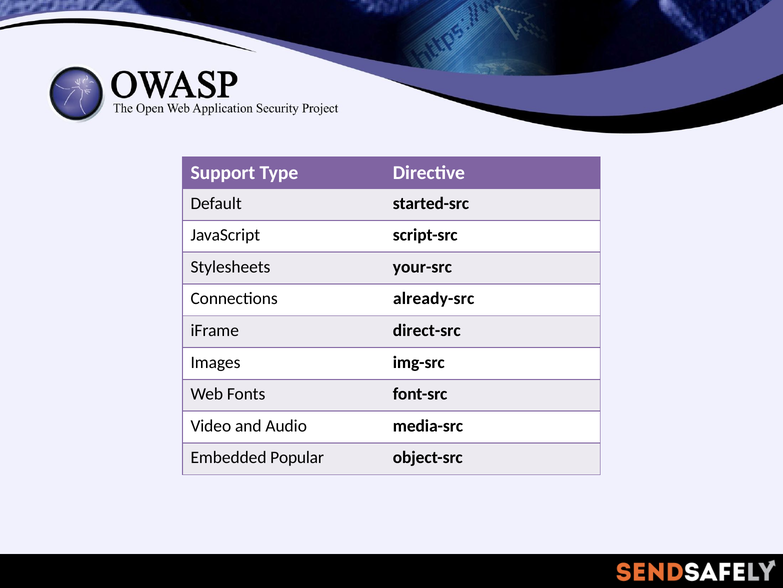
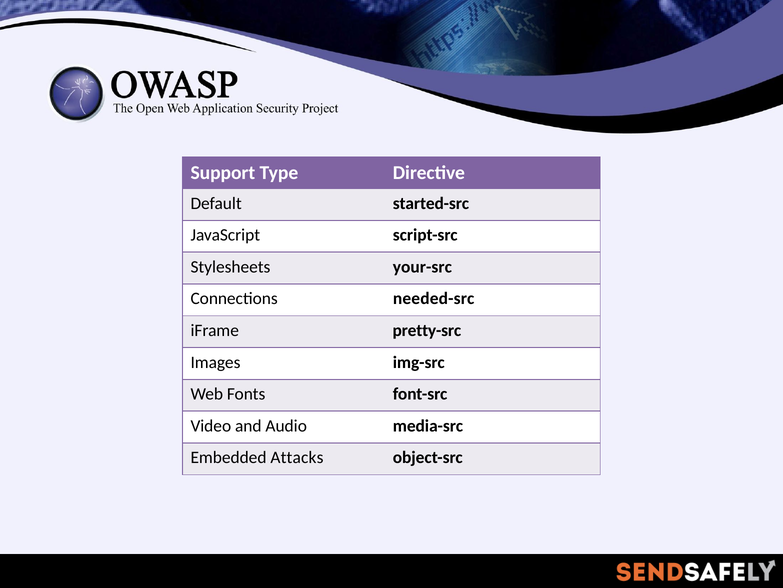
already-src: already-src -> needed-src
direct-src: direct-src -> pretty-src
Popular: Popular -> Attacks
